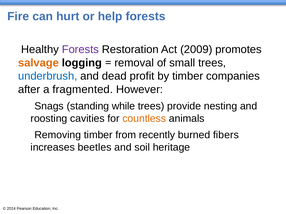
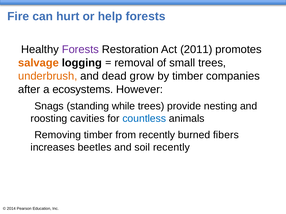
2009: 2009 -> 2011
underbrush colour: blue -> orange
profit: profit -> grow
fragmented: fragmented -> ecosystems
countless colour: orange -> blue
soil heritage: heritage -> recently
